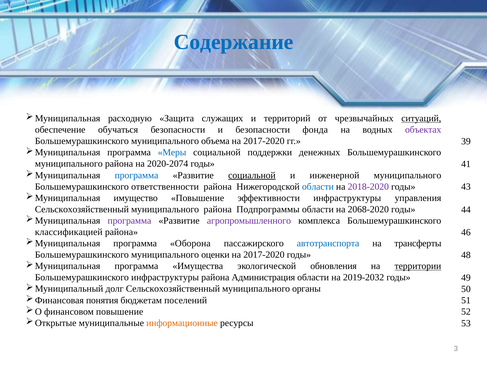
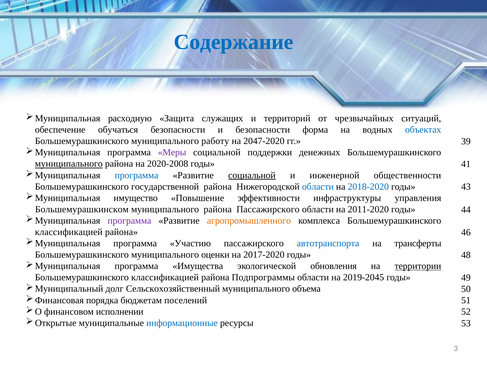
ситуаций underline: present -> none
фонда: фонда -> форма
объектах colour: purple -> blue
объема: объема -> работу
2017-2020 at (264, 141): 2017-2020 -> 2047-2020
Меры colour: blue -> purple
муниципального at (69, 164) underline: none -> present
2020-2074: 2020-2074 -> 2020-2008
инженерной муниципального: муниципального -> общественности
ответственности: ответственности -> государственной
2018-2020 colour: purple -> blue
Сельскохозяйственный at (82, 209): Сельскохозяйственный -> Большемурашкинском
района Подпрограммы: Подпрограммы -> Пассажирского
2068-2020: 2068-2020 -> 2011-2020
агропромышленного colour: purple -> orange
Оборона: Оборона -> Участию
инфраструктуры at (165, 278): инфраструктуры -> классификацией
Администрация: Администрация -> Подпрограммы
2019-2032: 2019-2032 -> 2019-2045
органы: органы -> объема
понятия: понятия -> порядка
финансовом повышение: повышение -> исполнении
информационные colour: orange -> blue
